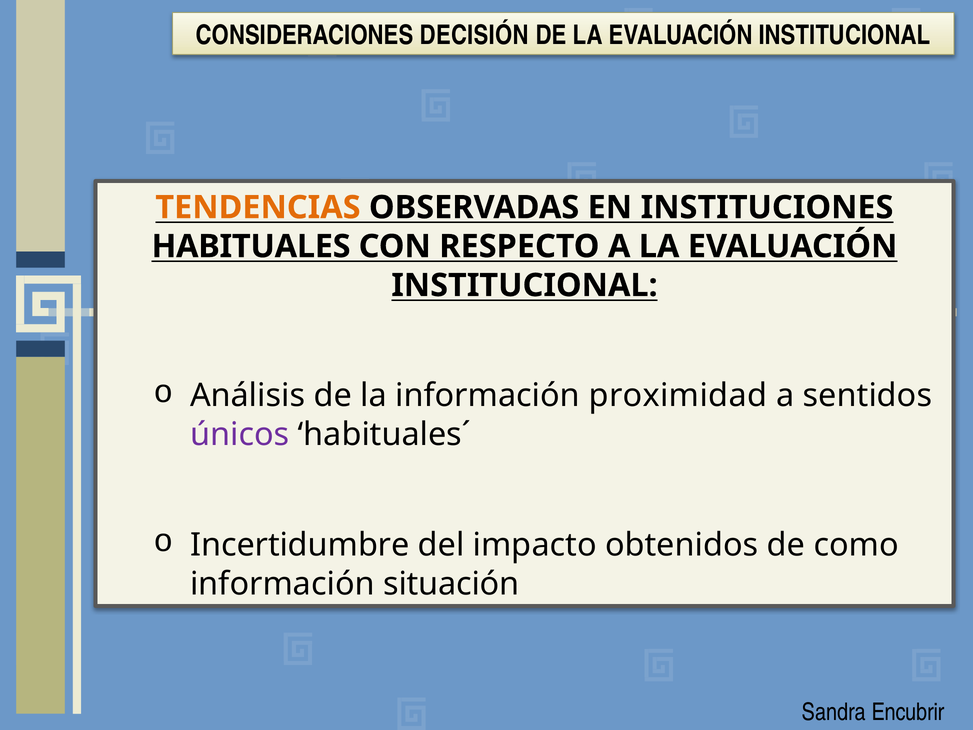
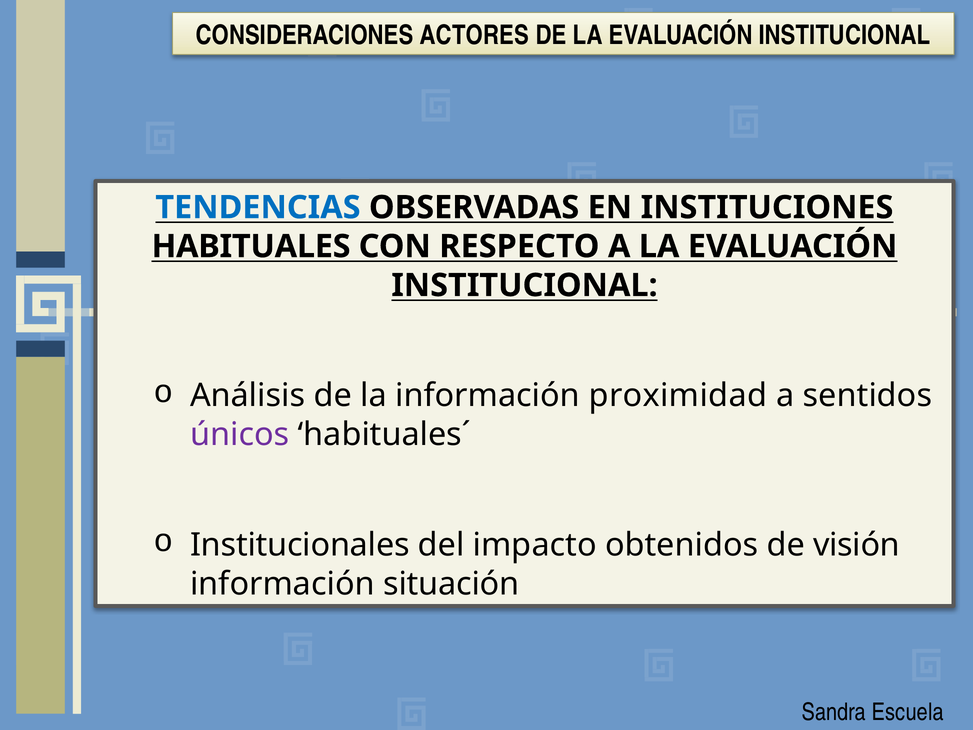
DECISIÓN: DECISIÓN -> ACTORES
TENDENCIAS colour: orange -> blue
Incertidumbre: Incertidumbre -> Institucionales
como: como -> visión
Encubrir: Encubrir -> Escuela
